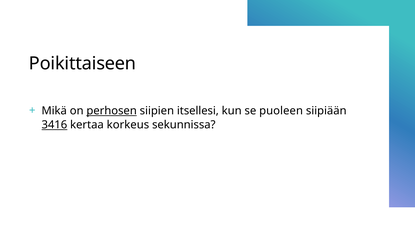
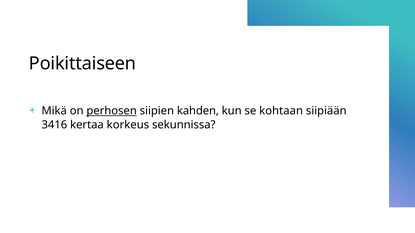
itsellesi: itsellesi -> kahden
puoleen: puoleen -> kohtaan
3416 underline: present -> none
